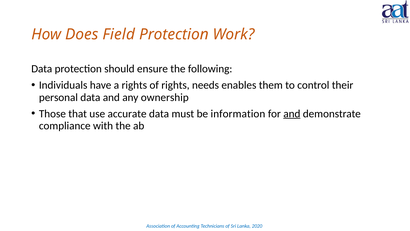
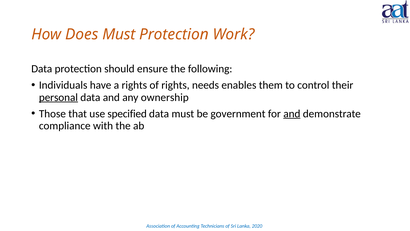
Does Field: Field -> Must
personal underline: none -> present
accurate: accurate -> specified
information: information -> government
